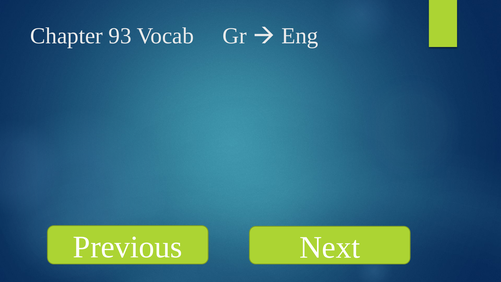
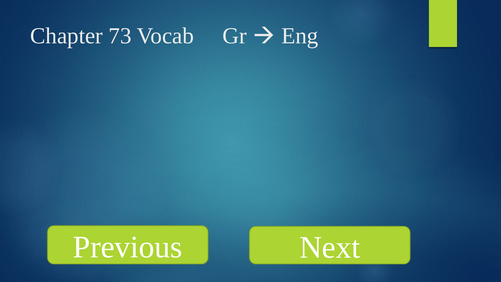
93: 93 -> 73
